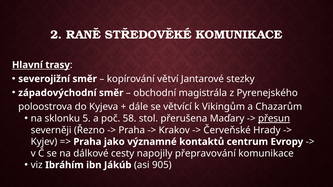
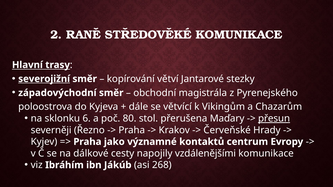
severojižní underline: none -> present
5: 5 -> 6
58: 58 -> 80
přepravování: přepravování -> vzdálenějšími
905: 905 -> 268
